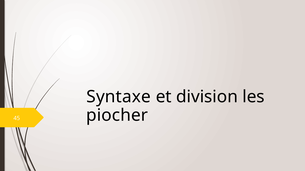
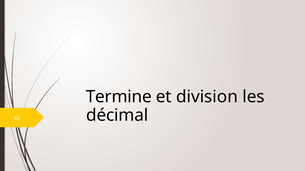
Syntaxe: Syntaxe -> Termine
piocher: piocher -> décimal
